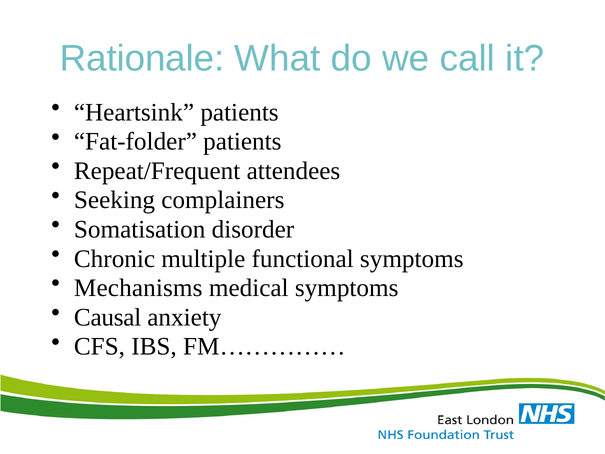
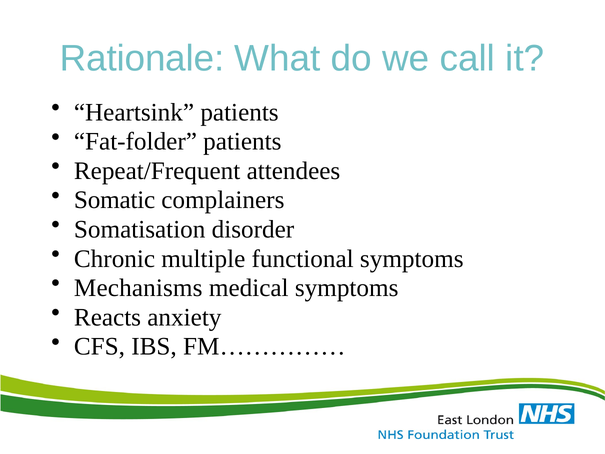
Seeking: Seeking -> Somatic
Causal: Causal -> Reacts
